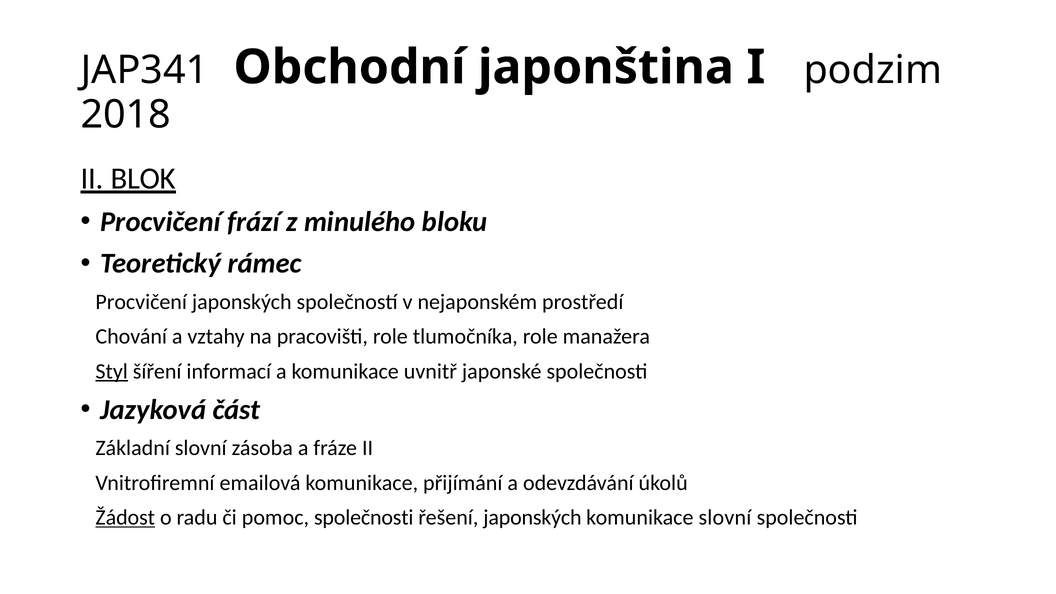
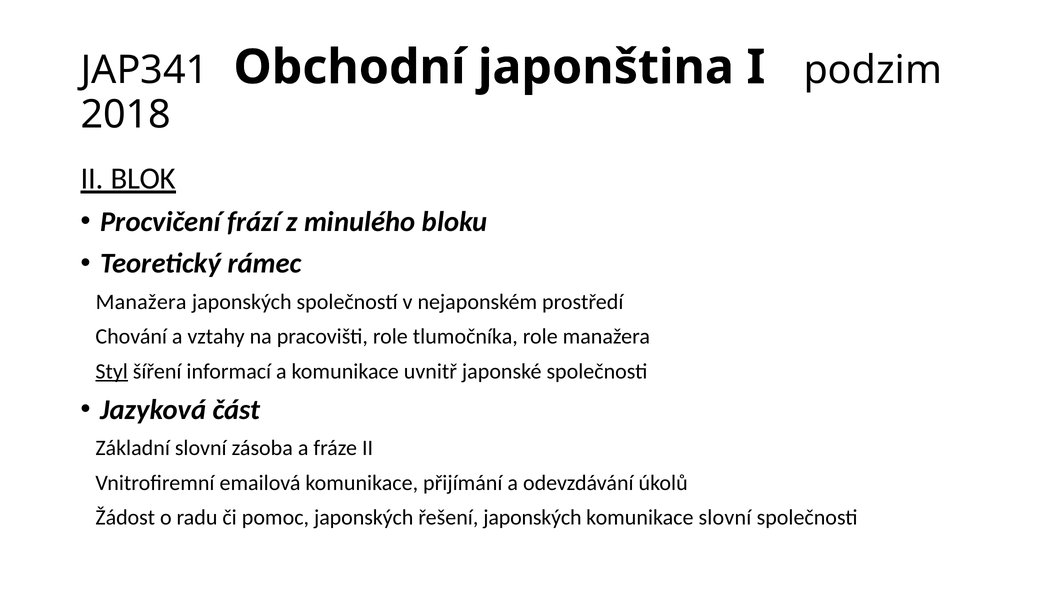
Procvičení at (141, 302): Procvičení -> Manažera
Žádost underline: present -> none
pomoc společnosti: společnosti -> japonských
